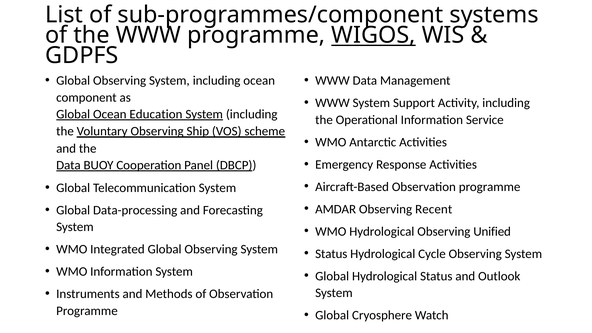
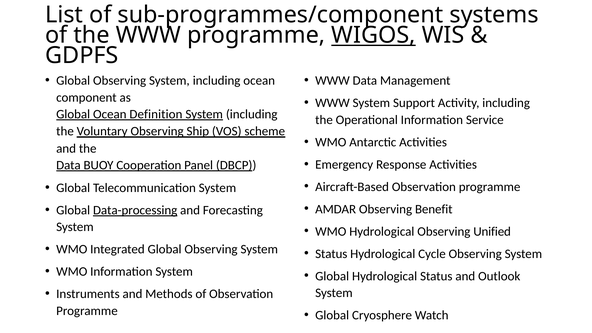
Education: Education -> Definition
Recent: Recent -> Benefit
Data-processing underline: none -> present
